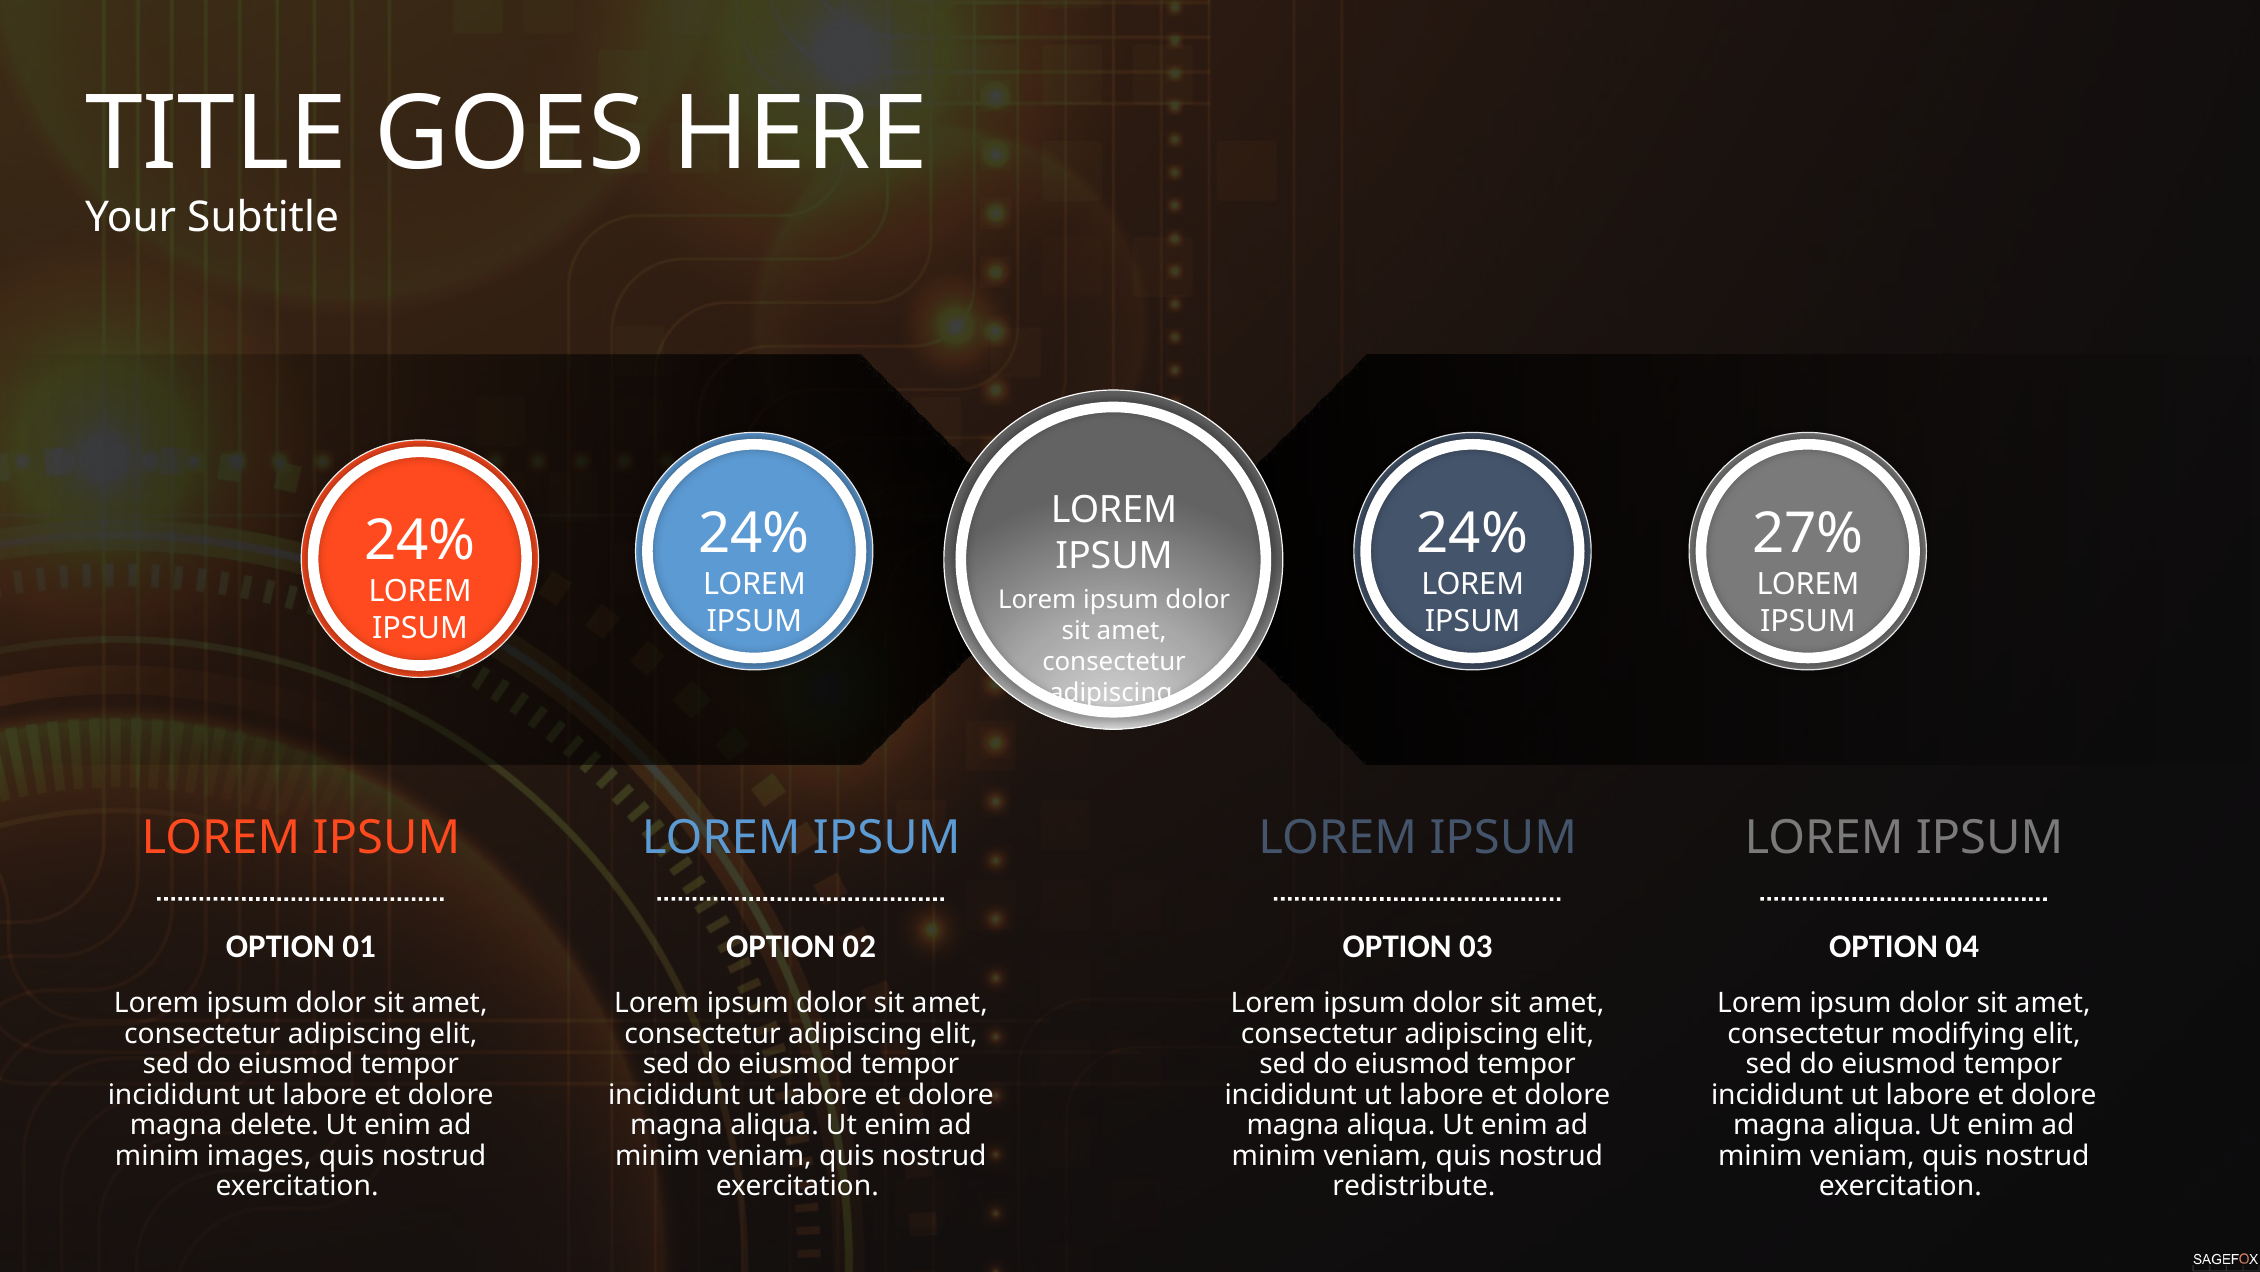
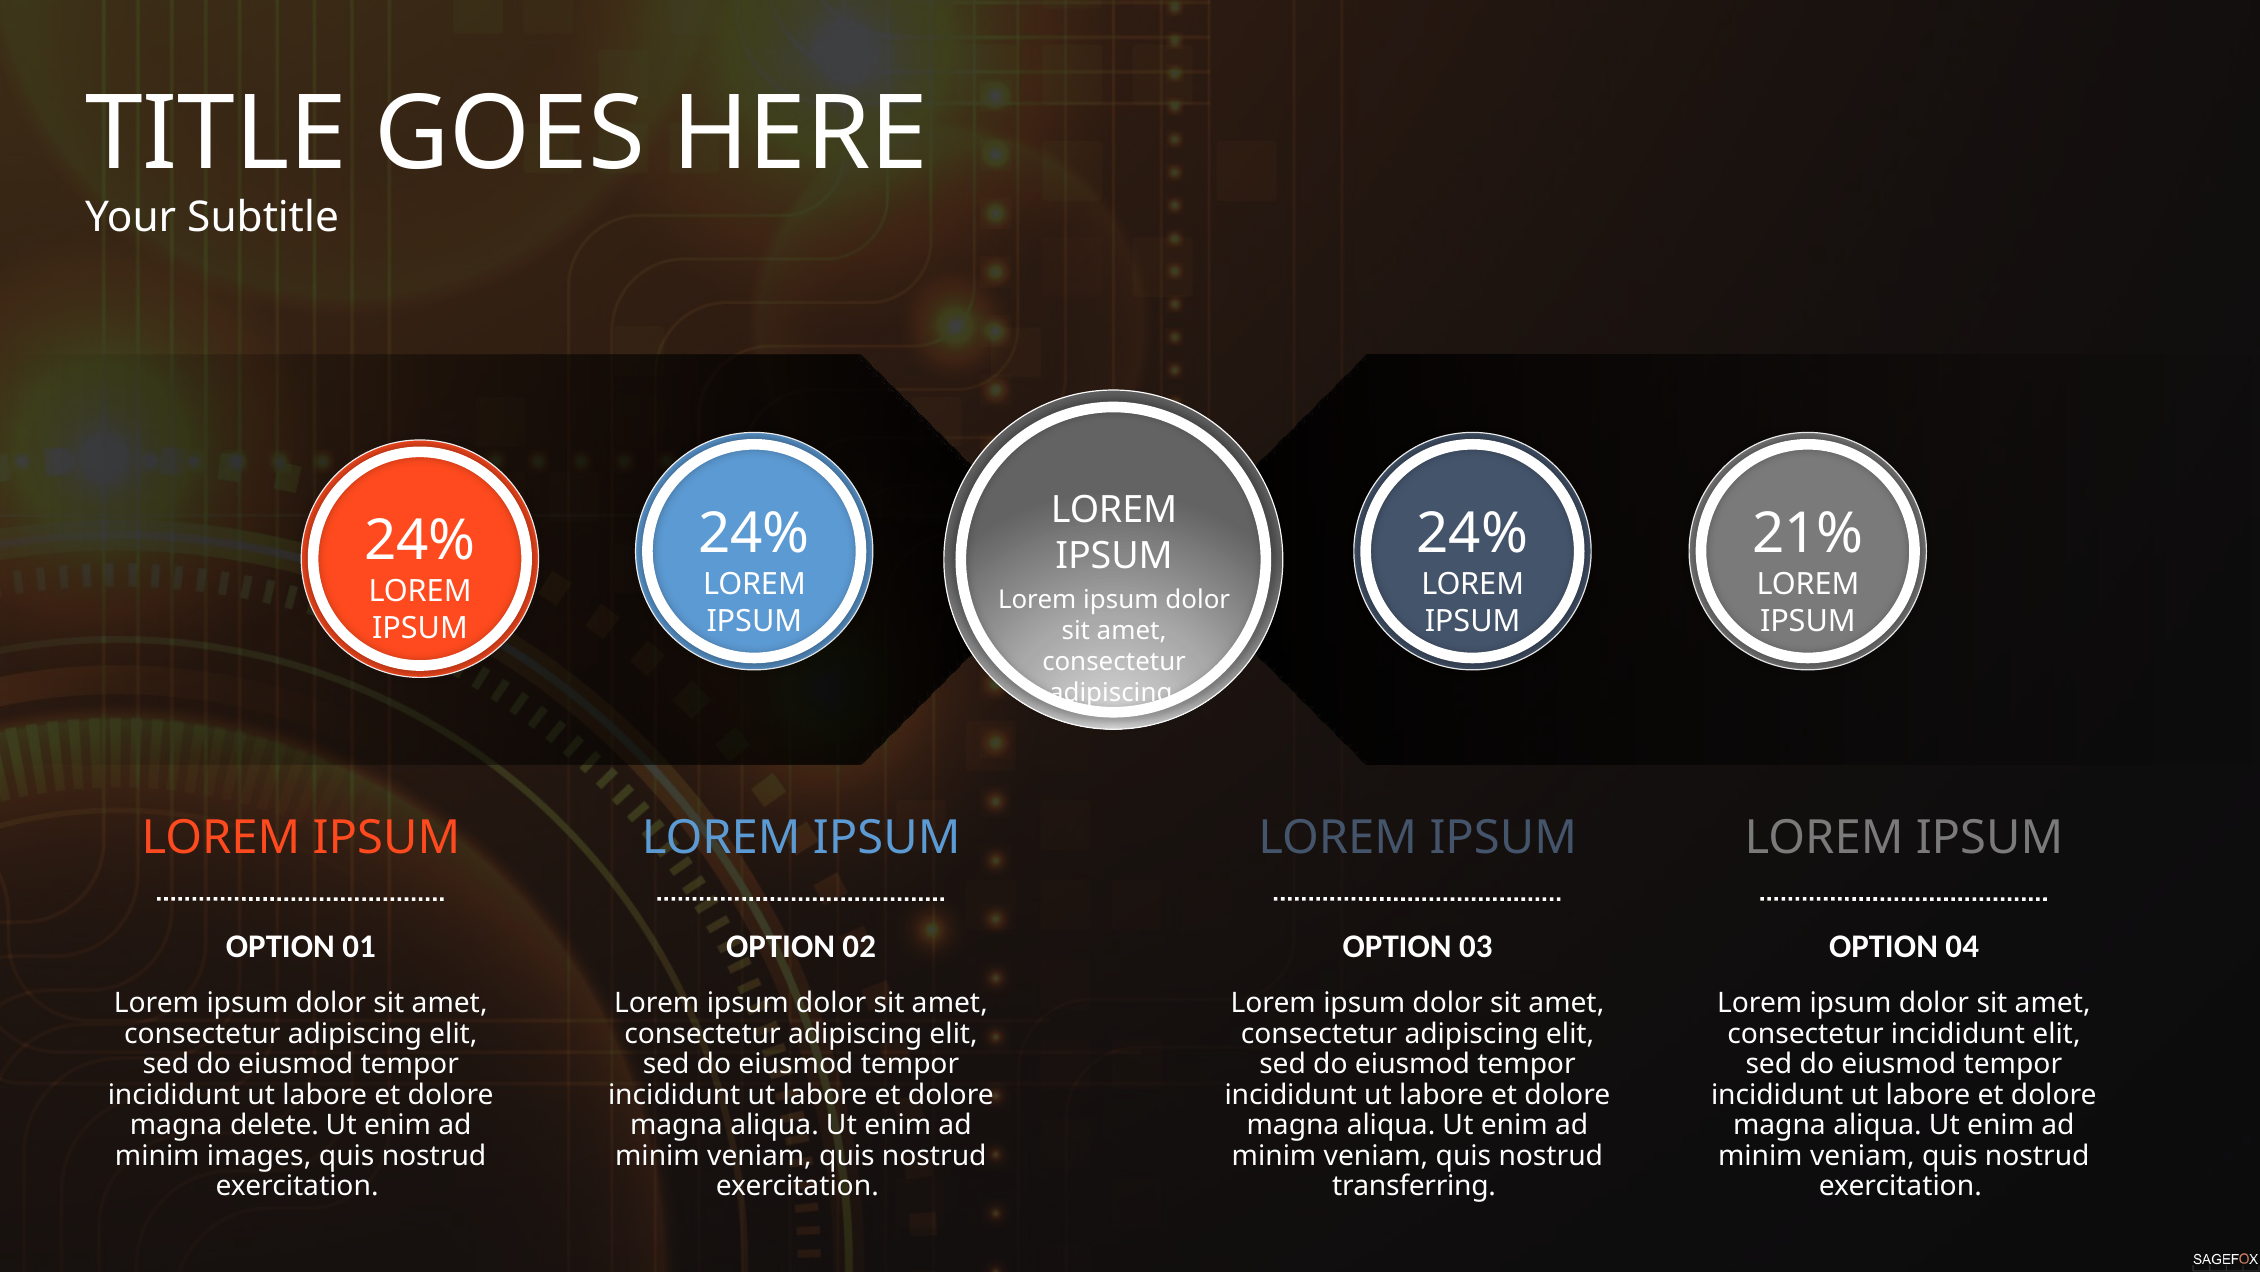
27%: 27% -> 21%
consectetur modifying: modifying -> incididunt
redistribute: redistribute -> transferring
